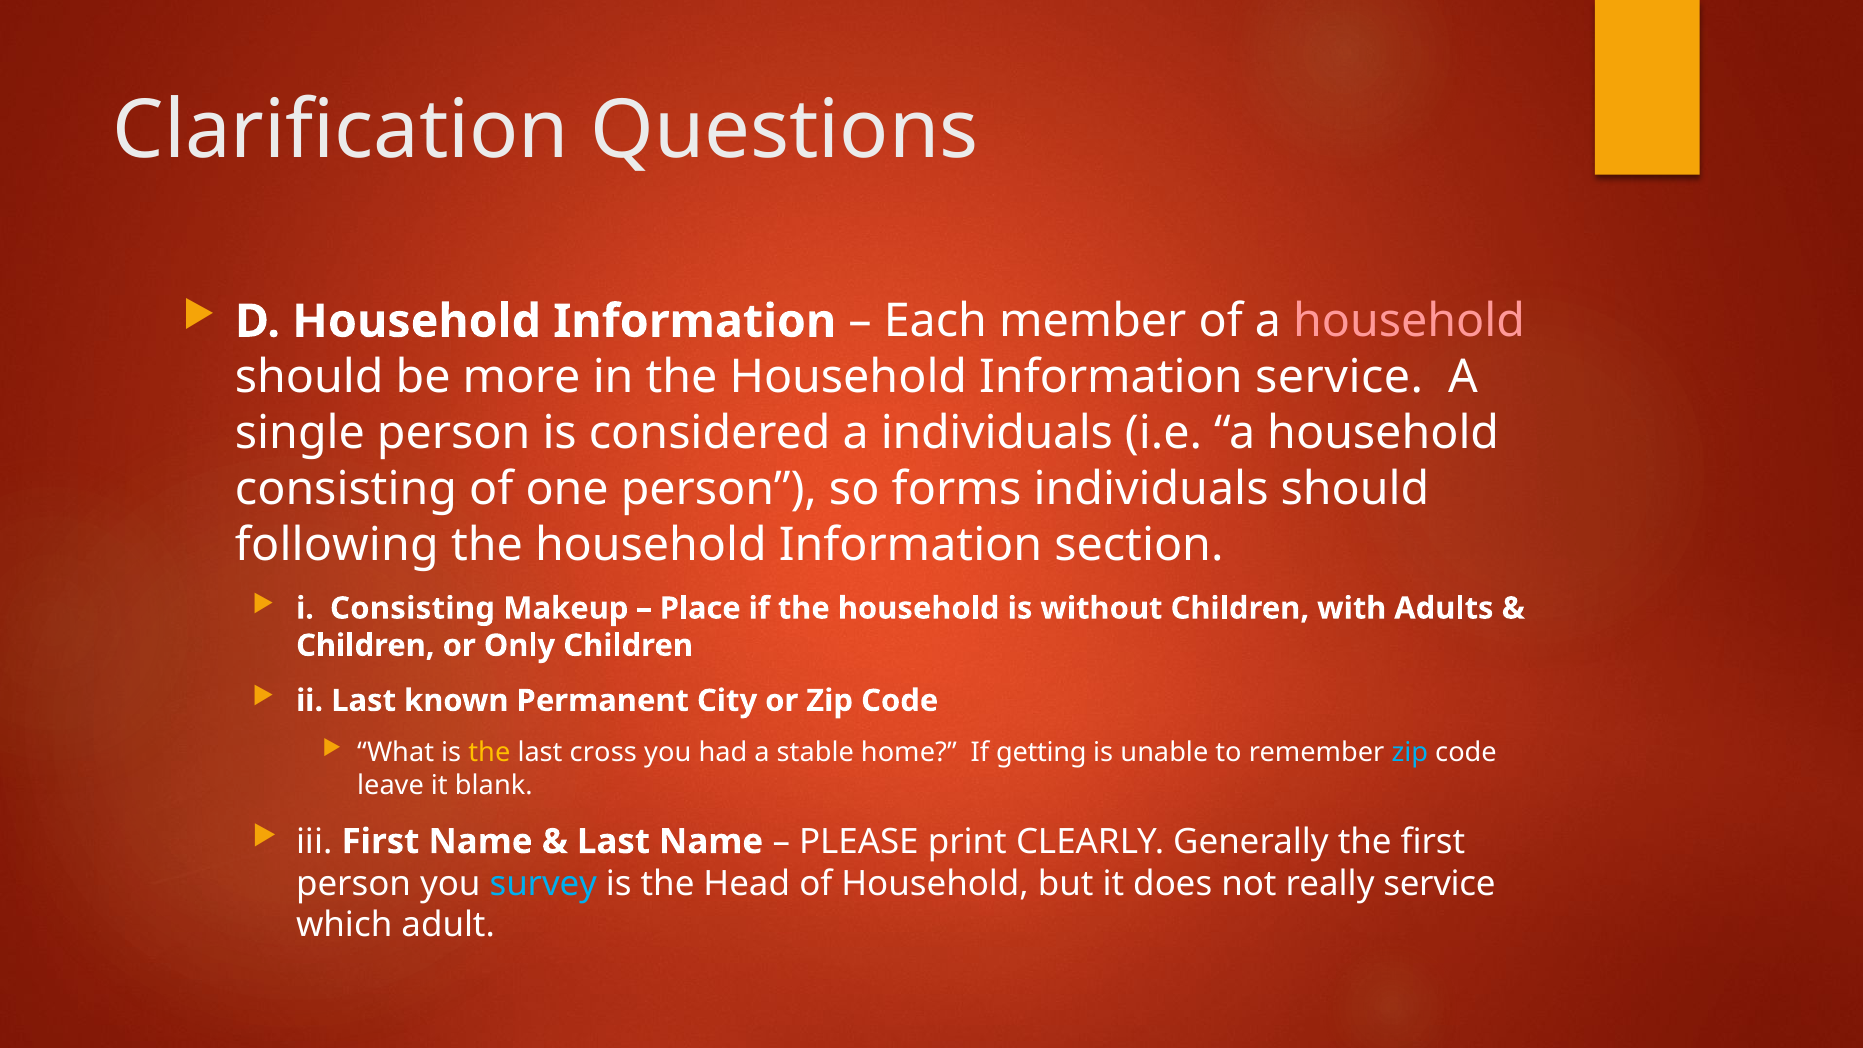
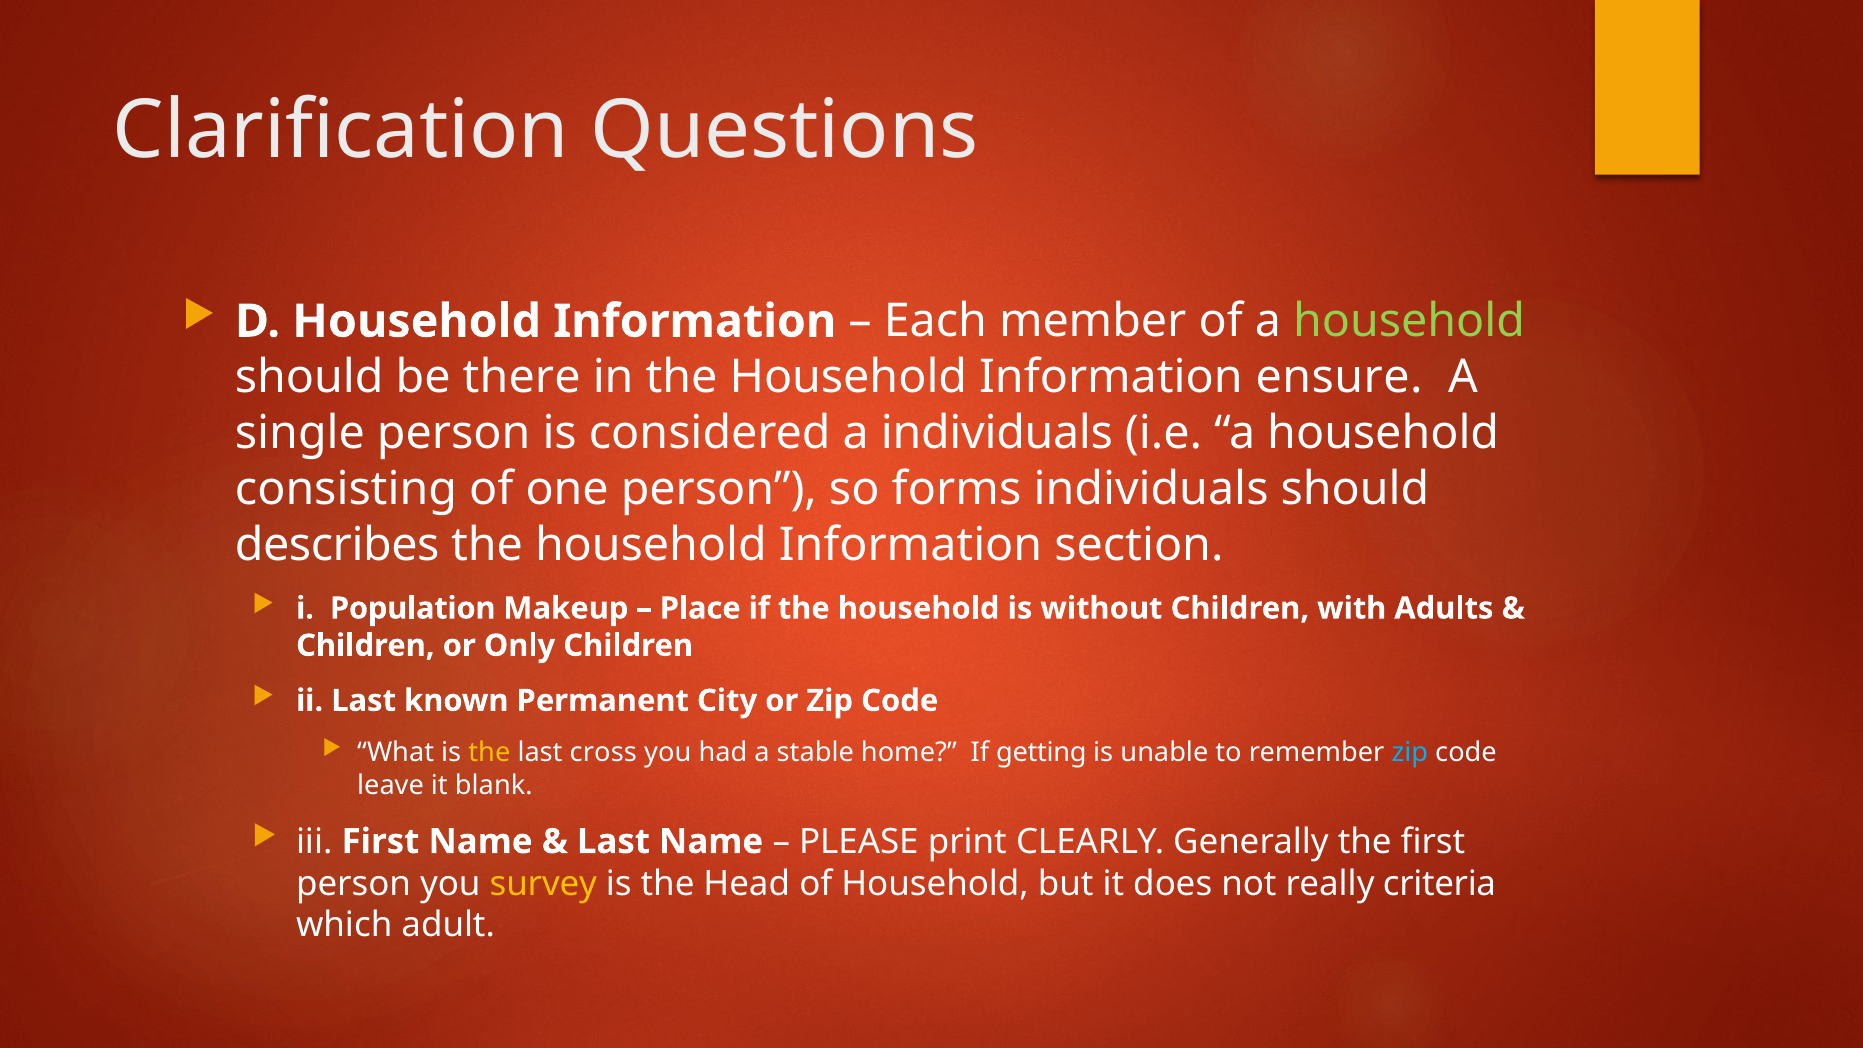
household at (1409, 321) colour: pink -> light green
more: more -> there
Information service: service -> ensure
following: following -> describes
i Consisting: Consisting -> Population
survey colour: light blue -> yellow
really service: service -> criteria
